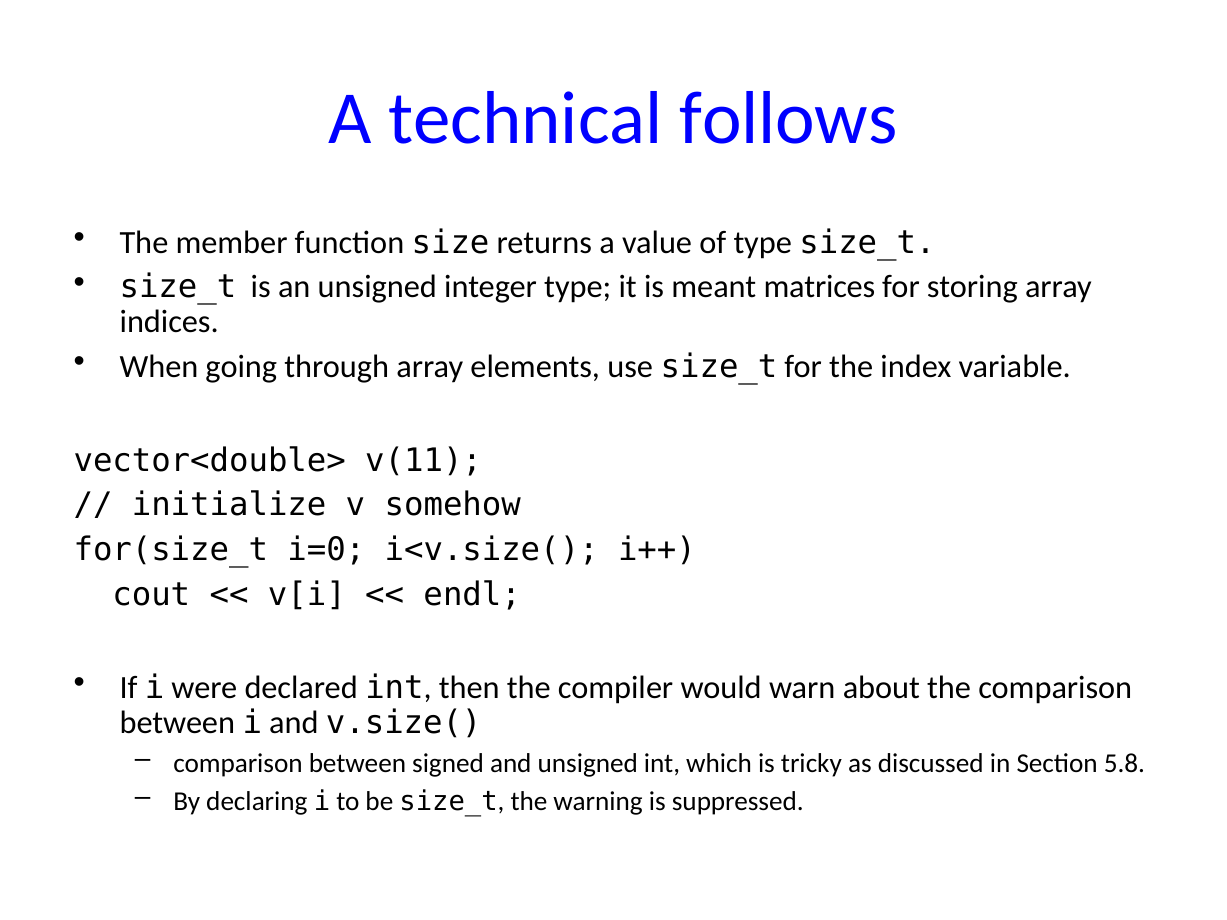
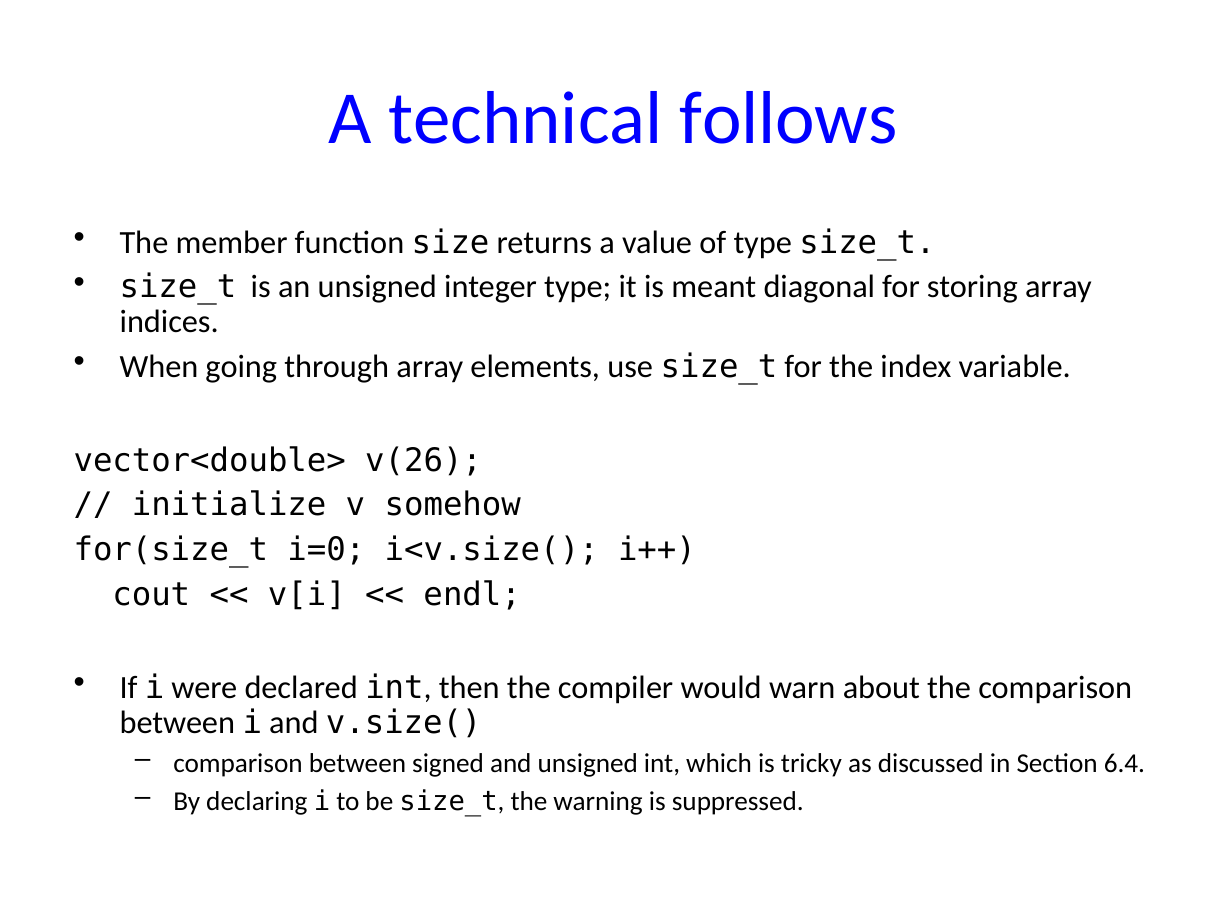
matrices: matrices -> diagonal
v(11: v(11 -> v(26
5.8: 5.8 -> 6.4
